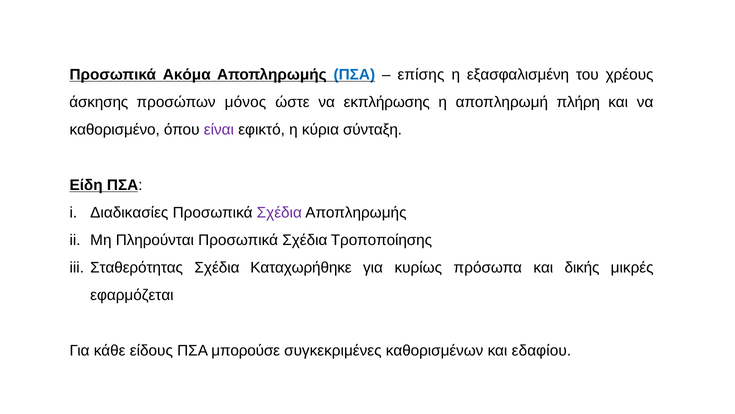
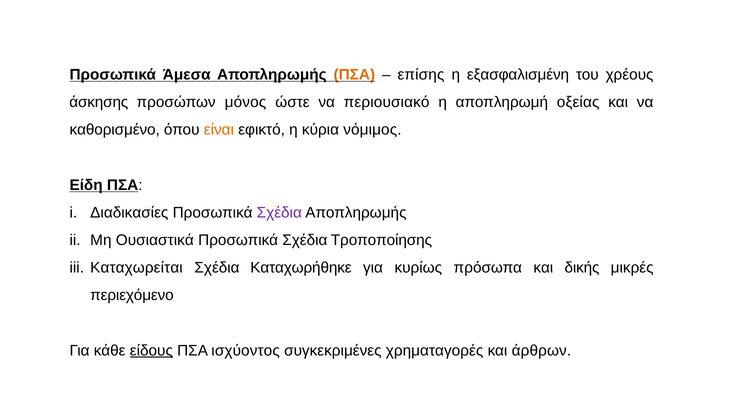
Ακόμα: Ακόμα -> Άμεσα
ΠΣΑ at (354, 74) colour: blue -> orange
εκπλήρωσης: εκπλήρωσης -> περιουσιακό
πλήρη: πλήρη -> οξείας
είναι colour: purple -> orange
σύνταξη: σύνταξη -> νόμιμος
Πληρούνται: Πληρούνται -> Ουσιαστικά
Σταθερότητας: Σταθερότητας -> Καταχωρείται
εφαρμόζεται: εφαρμόζεται -> περιεχόμενο
είδους underline: none -> present
μπορούσε: μπορούσε -> ισχύοντος
καθορισμένων: καθορισμένων -> χρηματαγορές
εδαφίου: εδαφίου -> άρθρων
